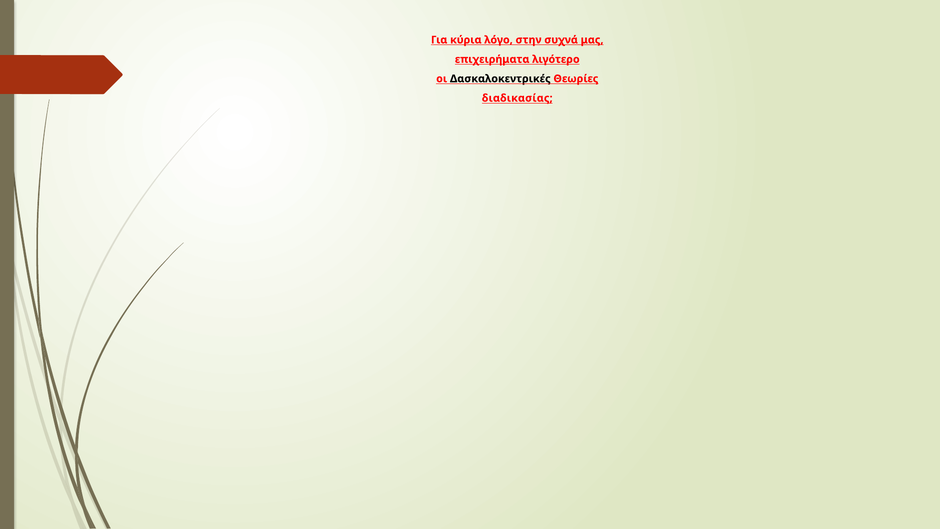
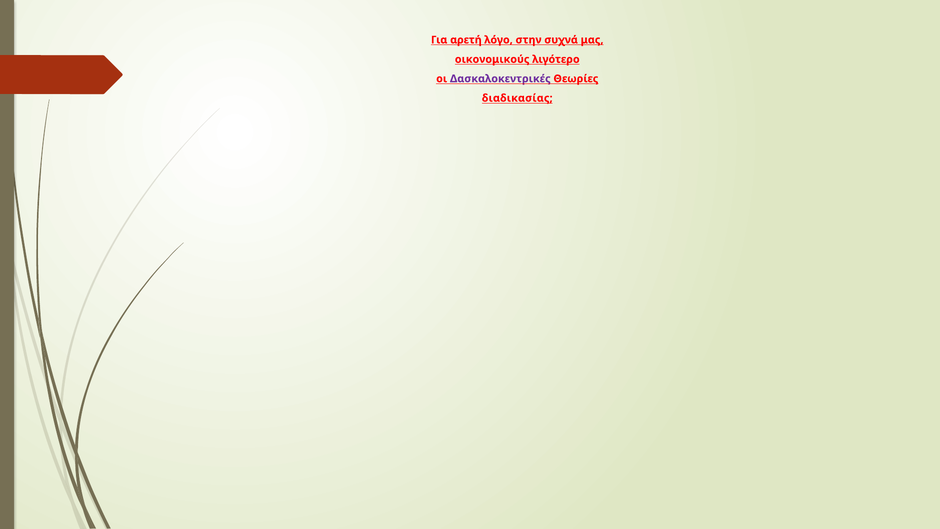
κύρια: κύρια -> αρετή
επιχειρήματα: επιχειρήματα -> οικονομικούς
Δασκαλοκεντρικές colour: black -> purple
